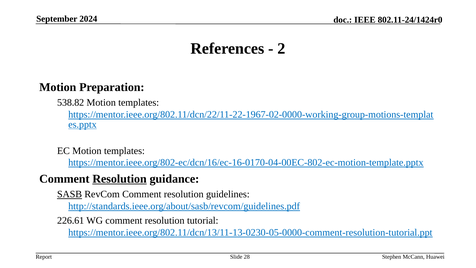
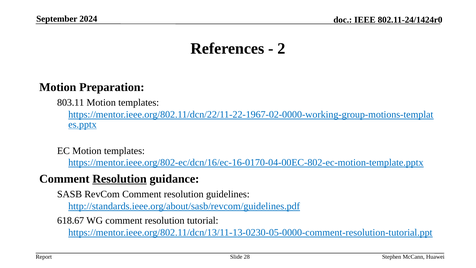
538.82: 538.82 -> 803.11
SASB underline: present -> none
226.61: 226.61 -> 618.67
